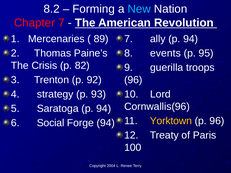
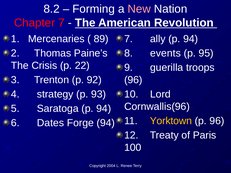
New colour: light blue -> pink
82: 82 -> 22
Social: Social -> Dates
